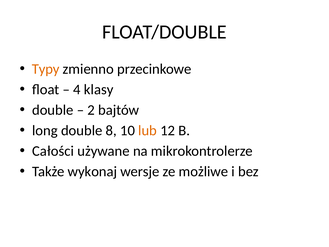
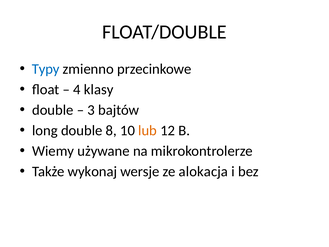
Typy colour: orange -> blue
2: 2 -> 3
Całości: Całości -> Wiemy
możliwe: możliwe -> alokacja
